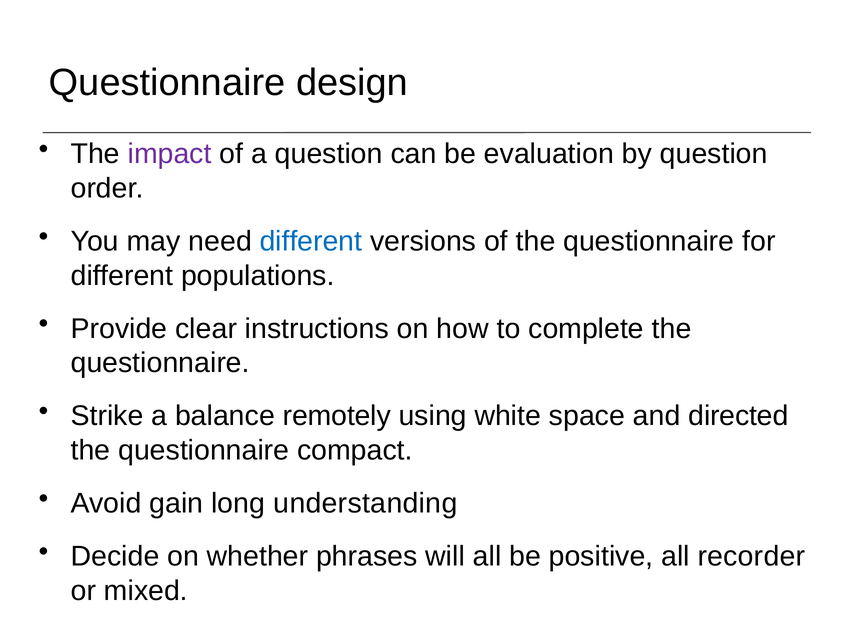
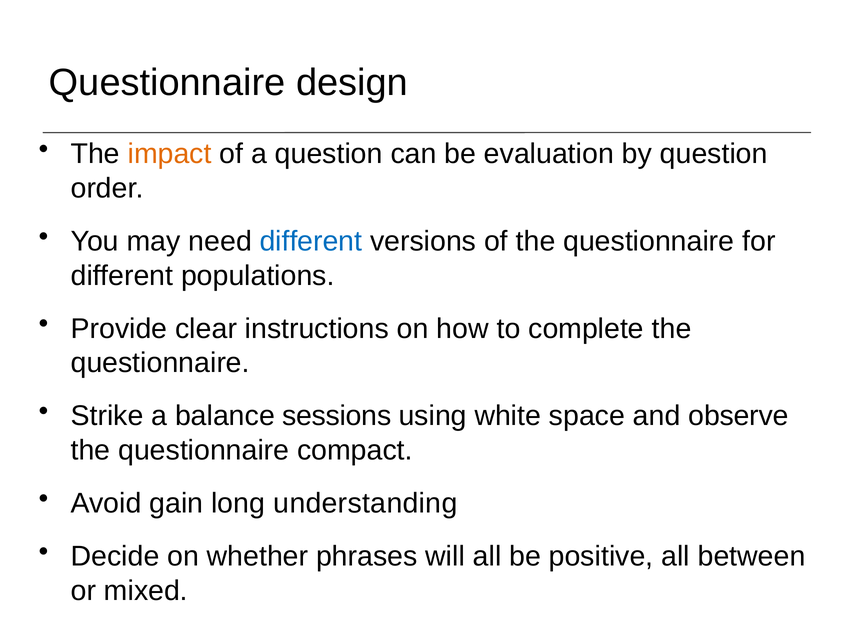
impact colour: purple -> orange
remotely: remotely -> sessions
directed: directed -> observe
recorder: recorder -> between
